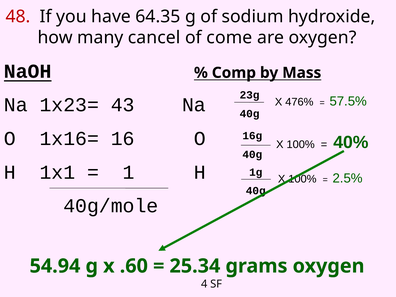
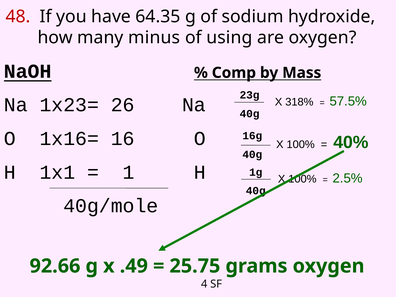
cancel: cancel -> minus
come: come -> using
476%: 476% -> 318%
43: 43 -> 26
54.94: 54.94 -> 92.66
.60: .60 -> .49
25.34: 25.34 -> 25.75
